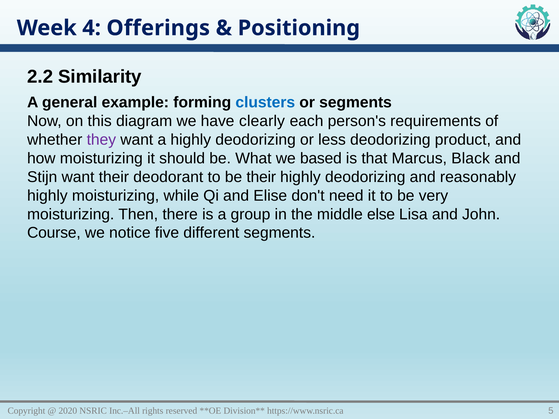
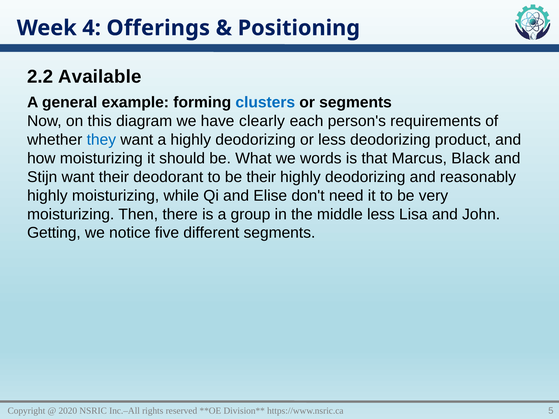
Similarity: Similarity -> Available
they colour: purple -> blue
based: based -> words
middle else: else -> less
Course: Course -> Getting
